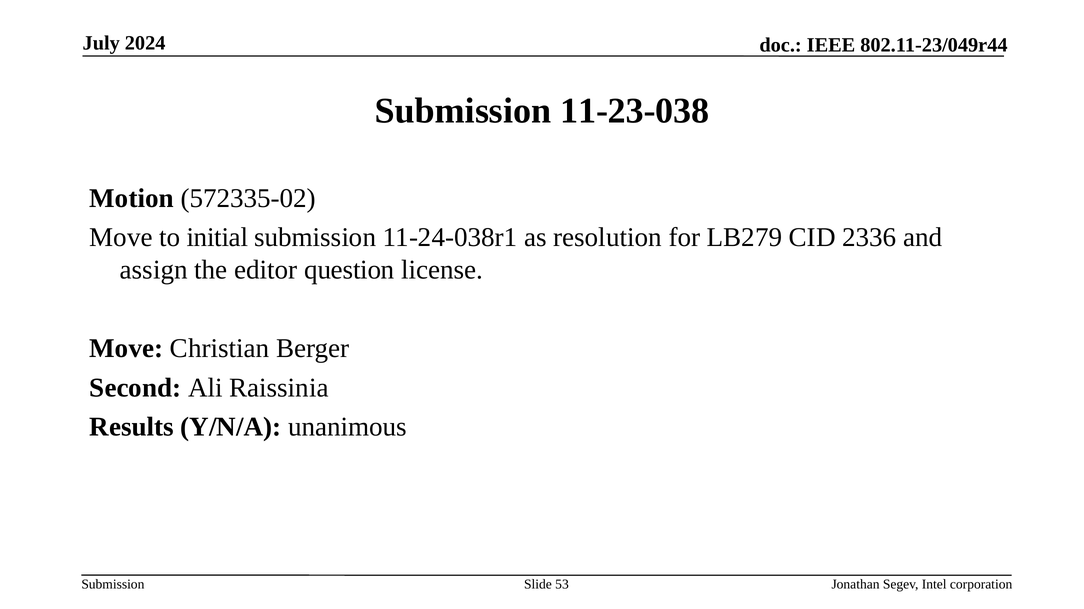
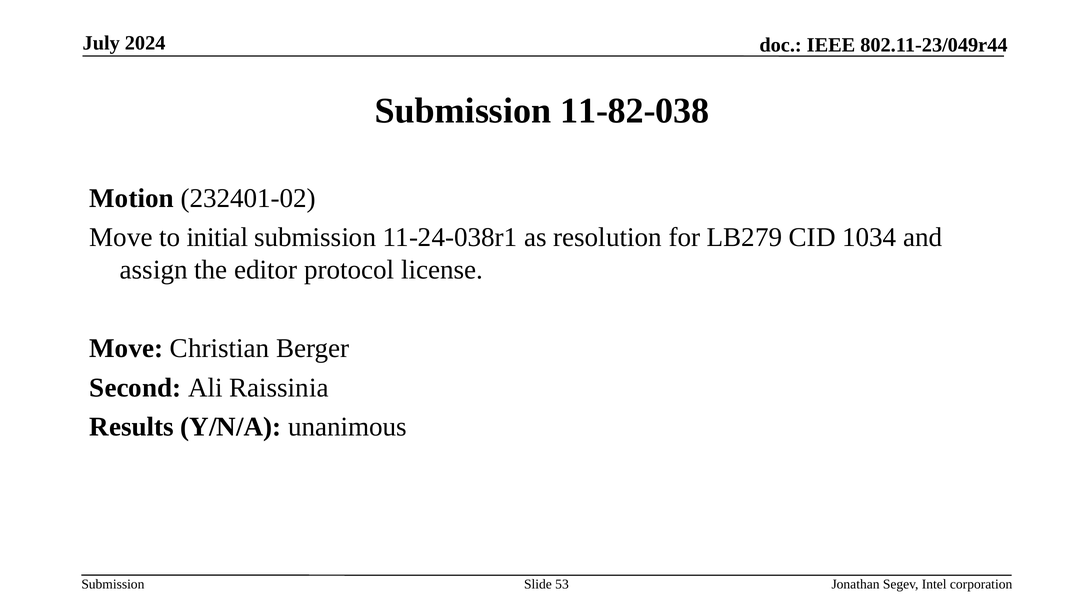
11-23-038: 11-23-038 -> 11-82-038
572335-02: 572335-02 -> 232401-02
2336: 2336 -> 1034
question: question -> protocol
